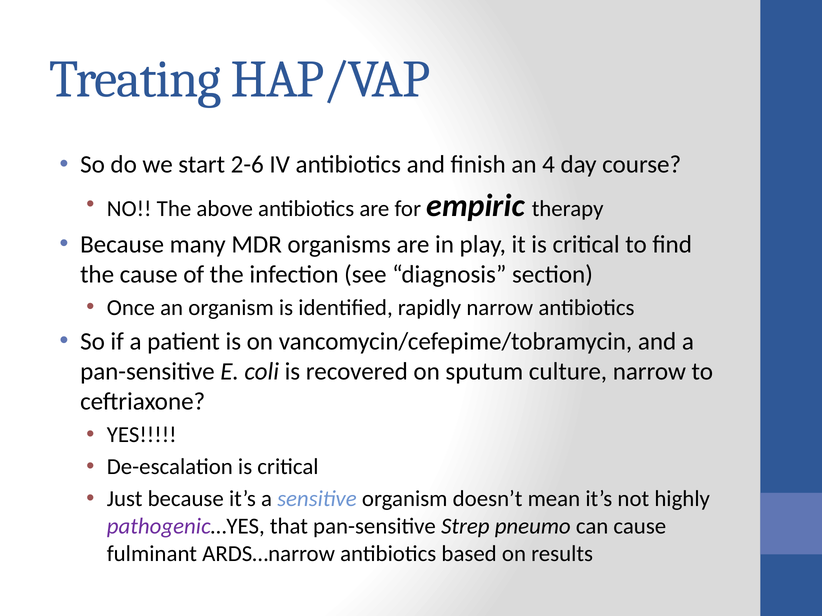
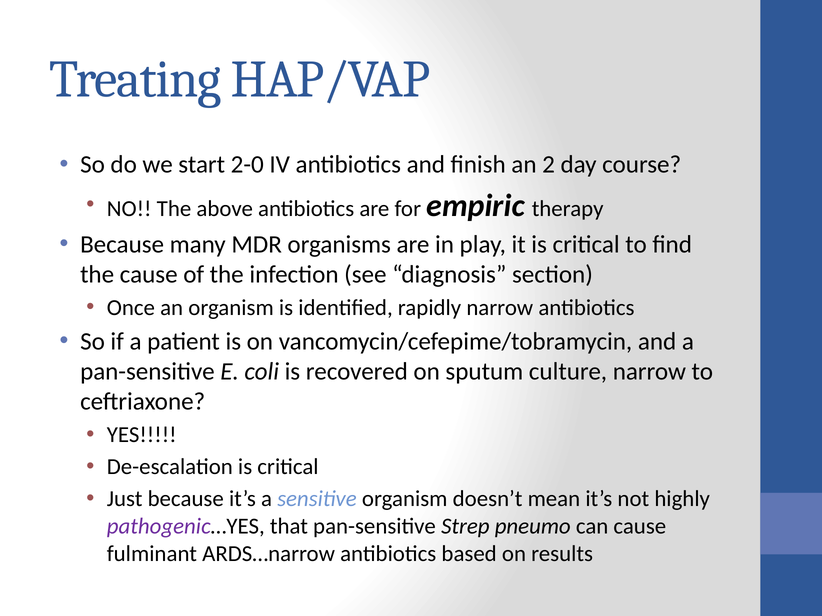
2-6: 2-6 -> 2-0
4: 4 -> 2
